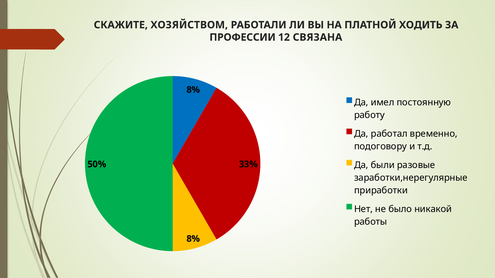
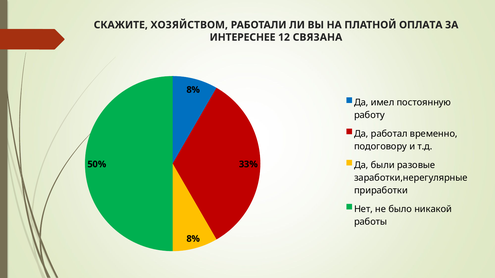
ХОДИТЬ: ХОДИТЬ -> ОПЛАТА
ПРОФЕССИИ: ПРОФЕССИИ -> ИНТЕРЕСНЕЕ
